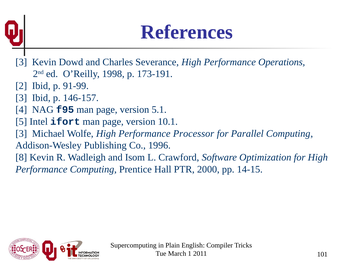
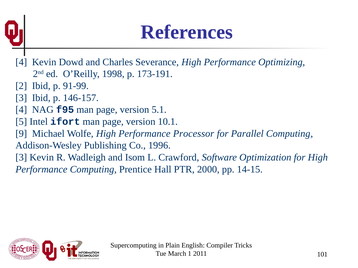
3 at (21, 62): 3 -> 4
Operations: Operations -> Optimizing
3 at (21, 134): 3 -> 9
8 at (21, 158): 8 -> 3
